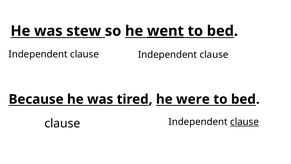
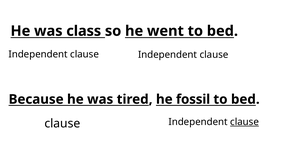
stew: stew -> class
went underline: present -> none
were: were -> fossil
